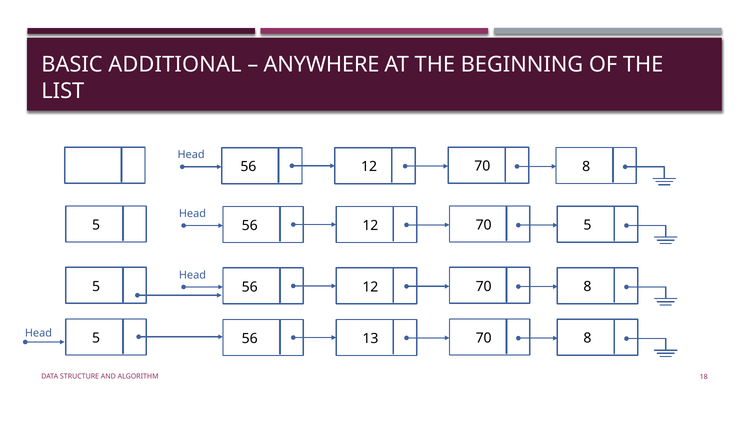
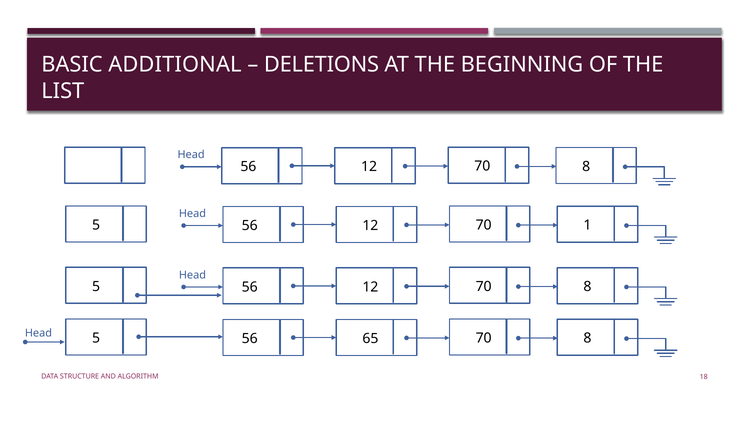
ANYWHERE: ANYWHERE -> DELETIONS
70 5: 5 -> 1
13: 13 -> 65
